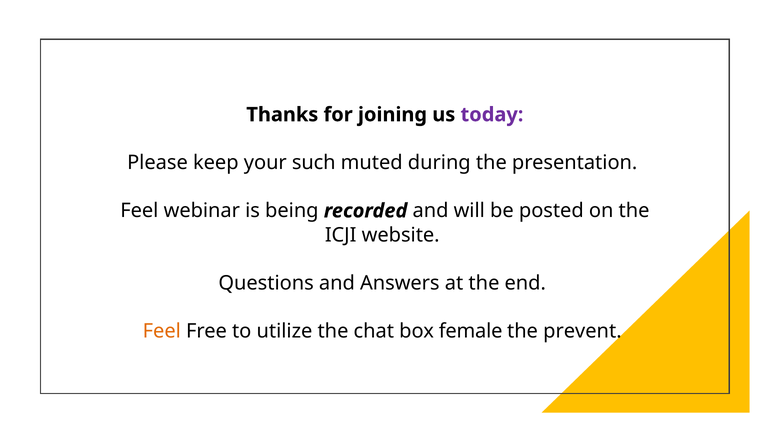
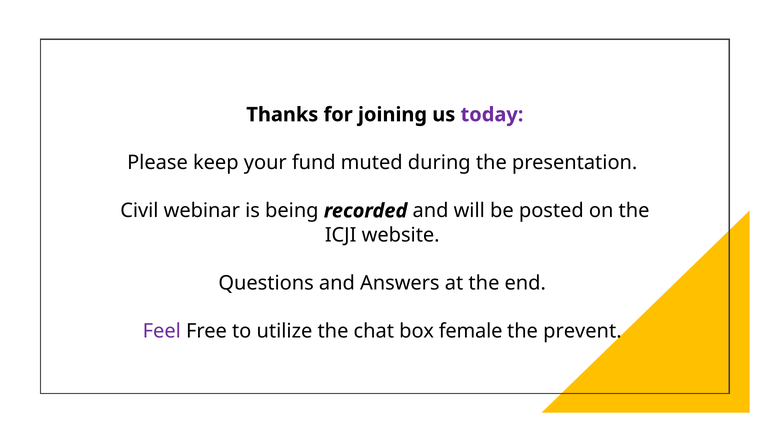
such: such -> fund
Feel at (139, 211): Feel -> Civil
Feel at (162, 331) colour: orange -> purple
